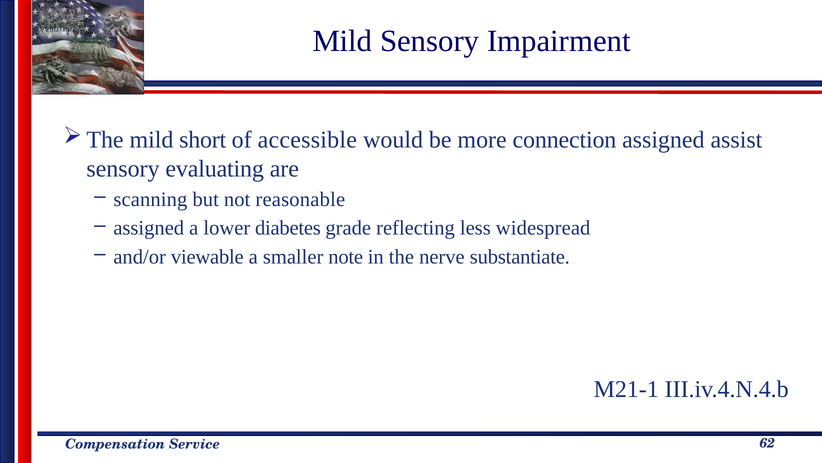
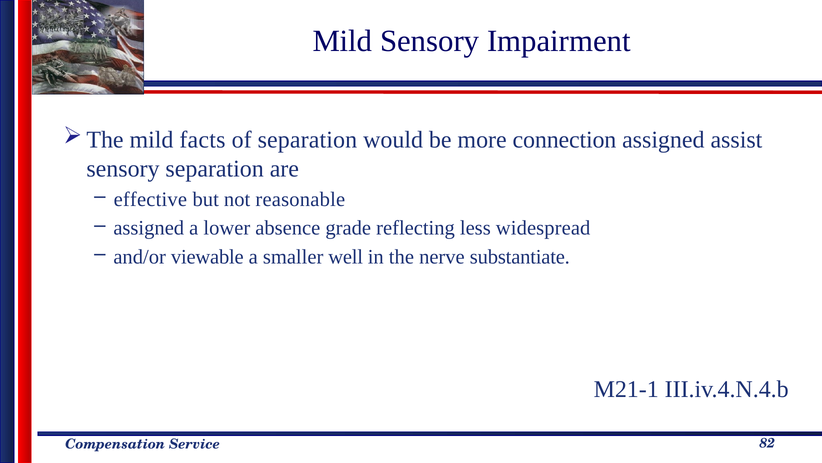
short: short -> facts
of accessible: accessible -> separation
sensory evaluating: evaluating -> separation
scanning: scanning -> effective
diabetes: diabetes -> absence
note: note -> well
62: 62 -> 82
